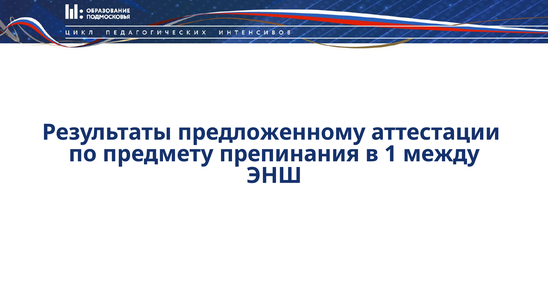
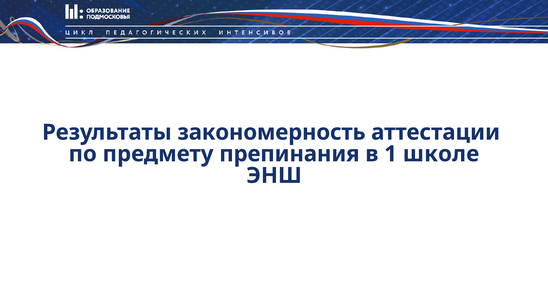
предложенному: предложенному -> закономерность
между: между -> школе
